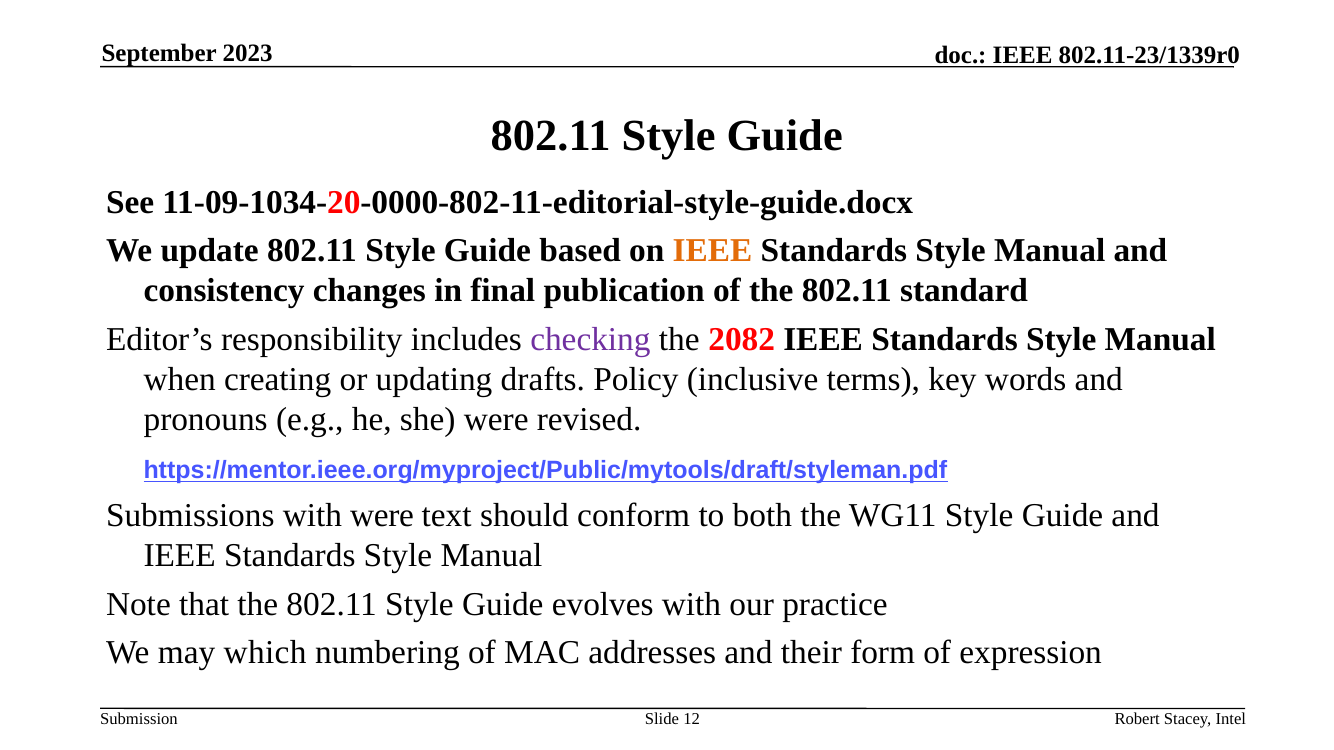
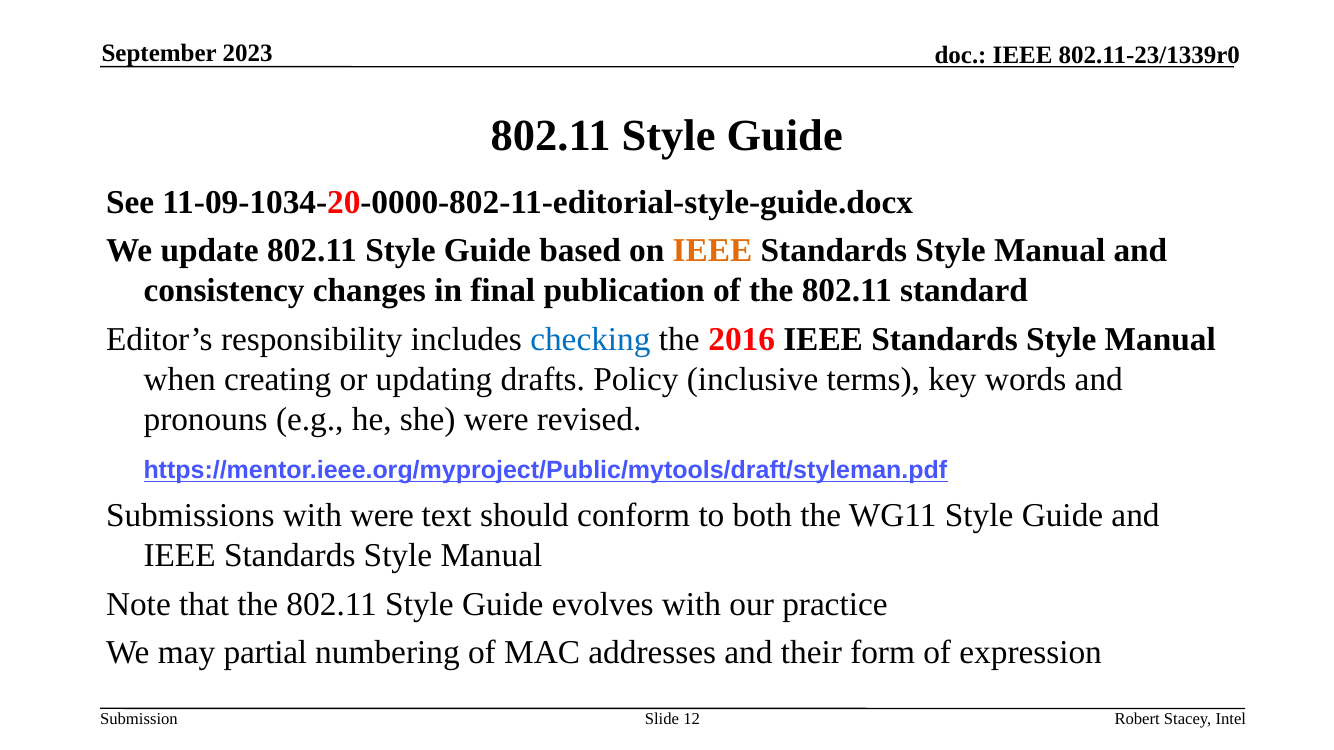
checking colour: purple -> blue
2082: 2082 -> 2016
which: which -> partial
